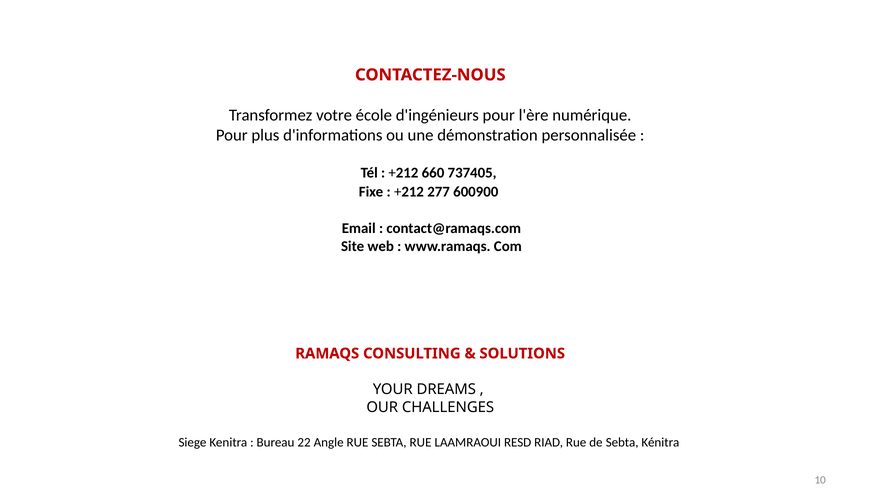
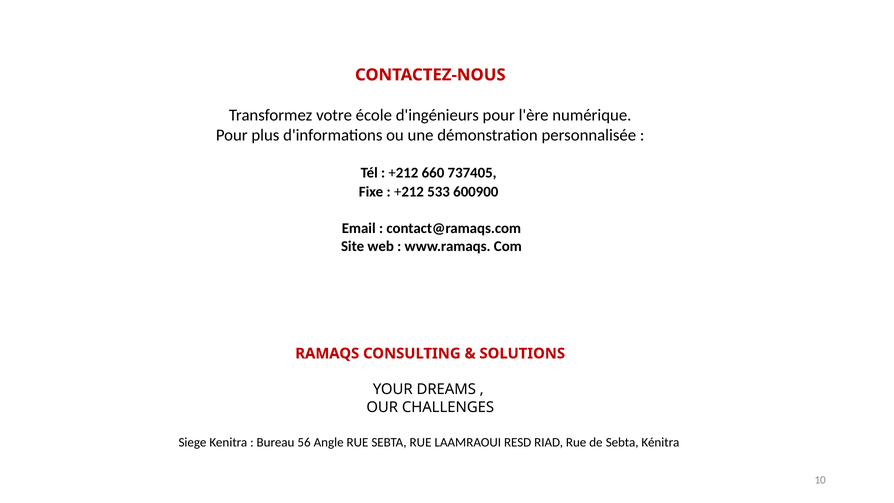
277: 277 -> 533
22: 22 -> 56
